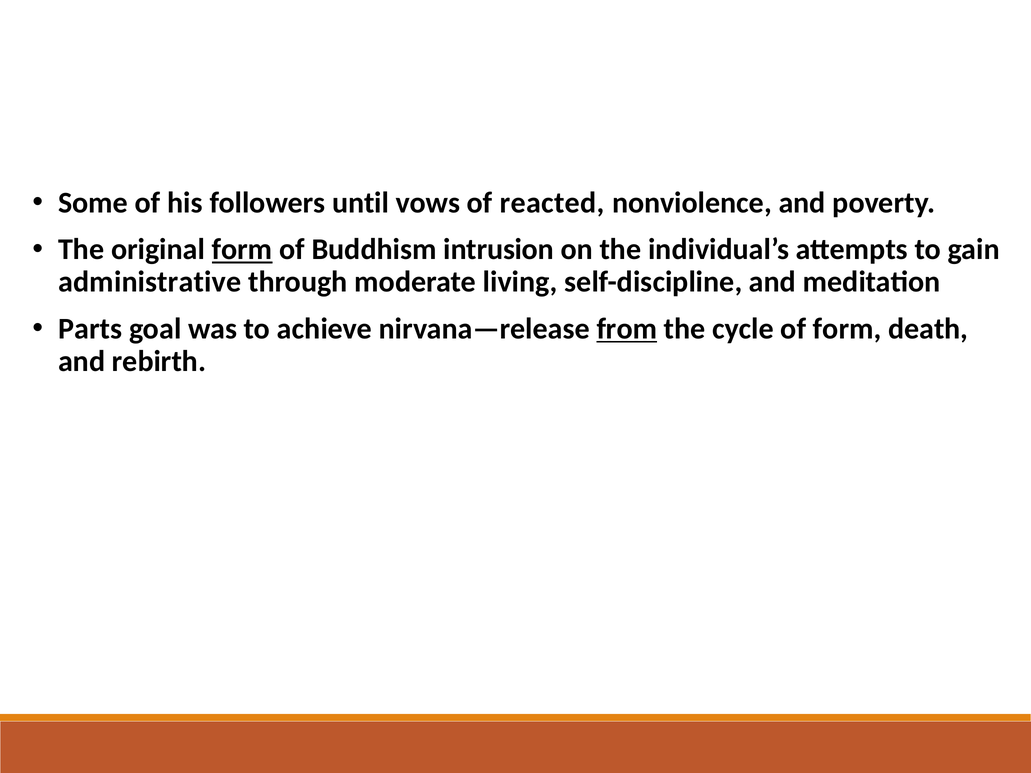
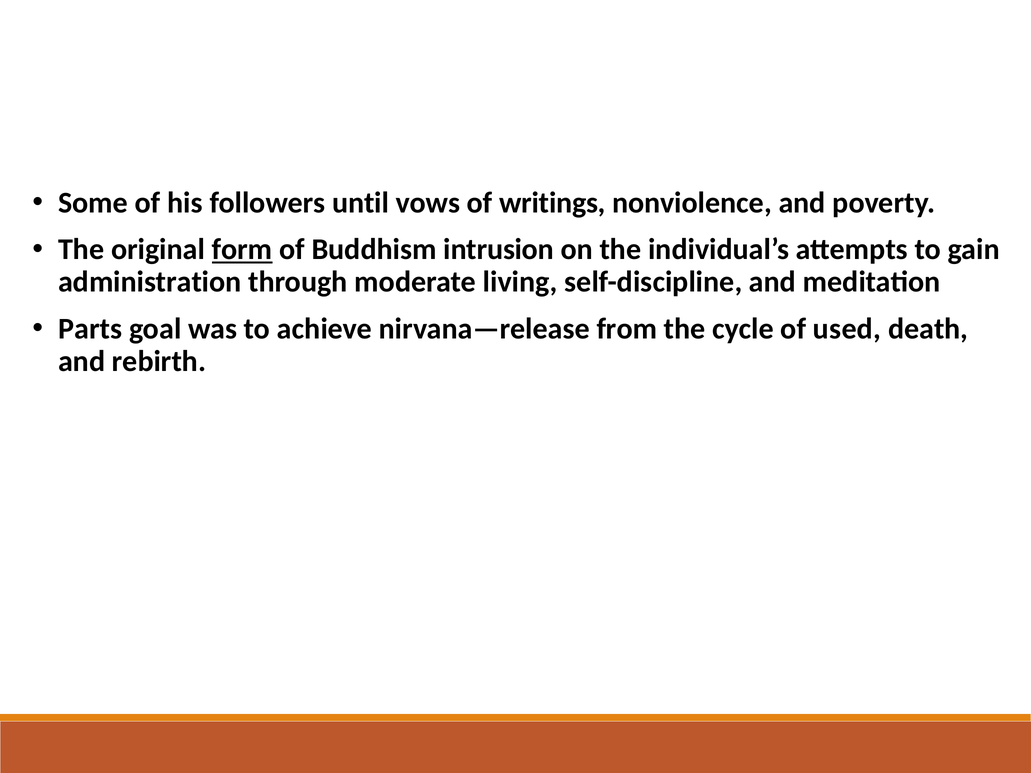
reacted: reacted -> writings
administrative: administrative -> administration
from underline: present -> none
of form: form -> used
